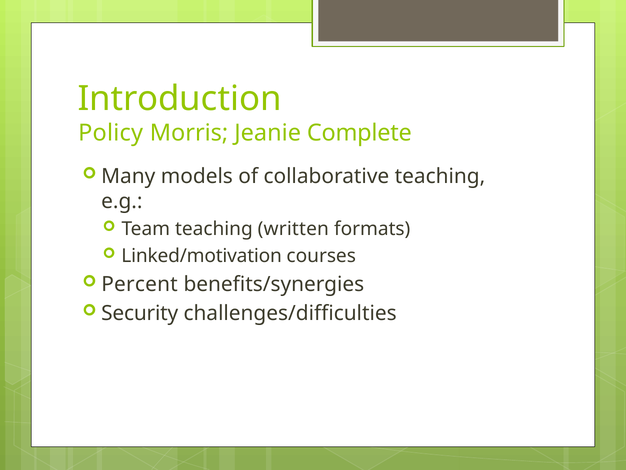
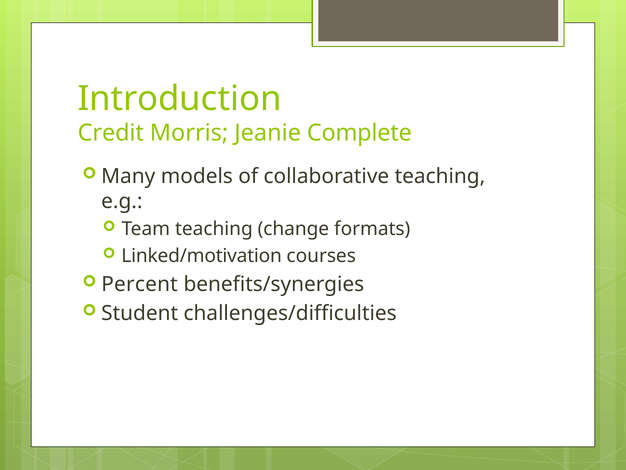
Policy: Policy -> Credit
written: written -> change
Security: Security -> Student
